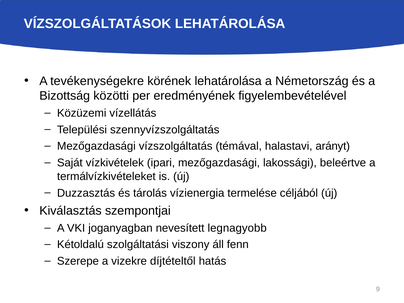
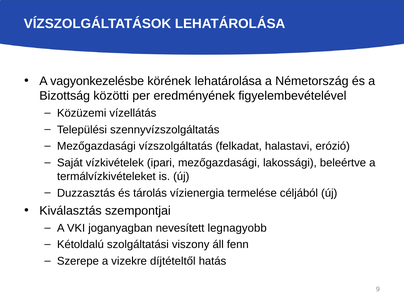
tevékenységekre: tevékenységekre -> vagyonkezelésbe
témával: témával -> felkadat
arányt: arányt -> erózió
